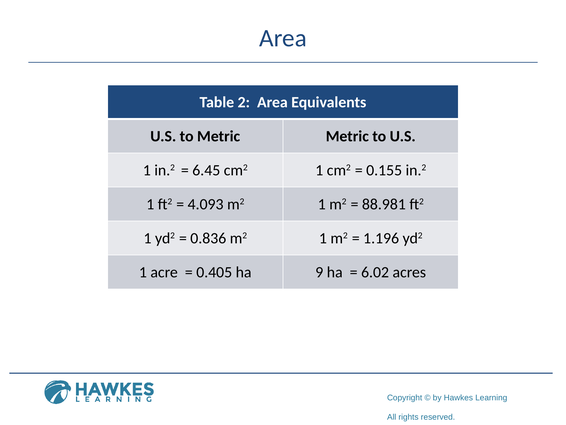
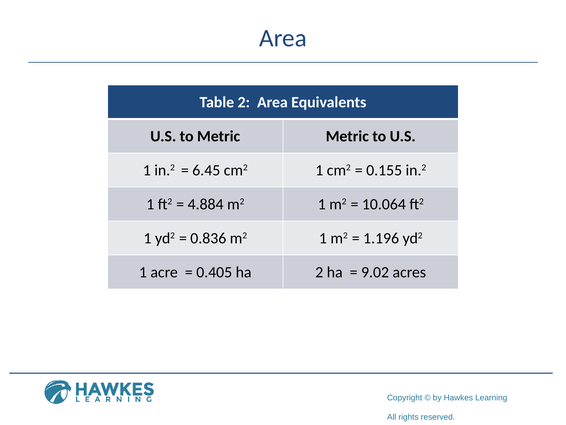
4.093: 4.093 -> 4.884
88.981: 88.981 -> 10.064
ha 9: 9 -> 2
6.02: 6.02 -> 9.02
